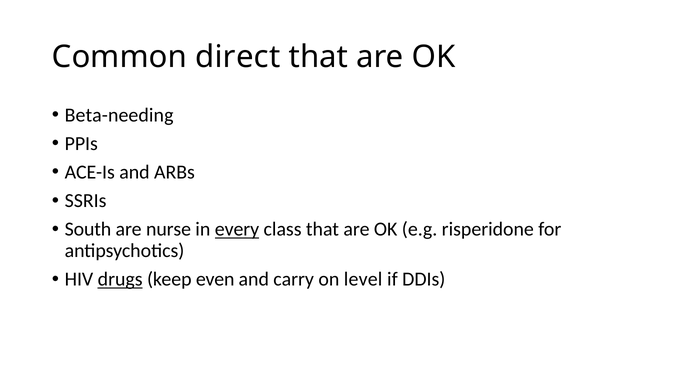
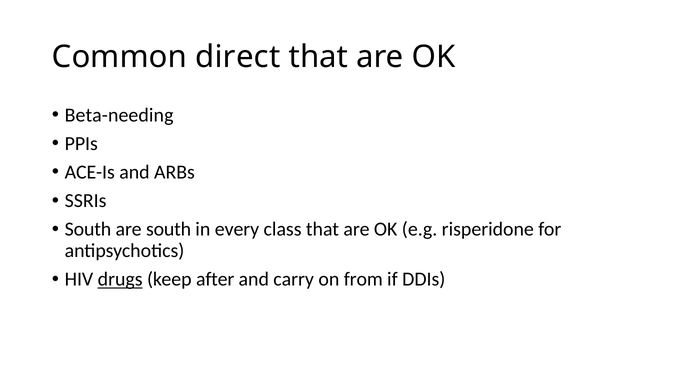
are nurse: nurse -> south
every underline: present -> none
even: even -> after
level: level -> from
